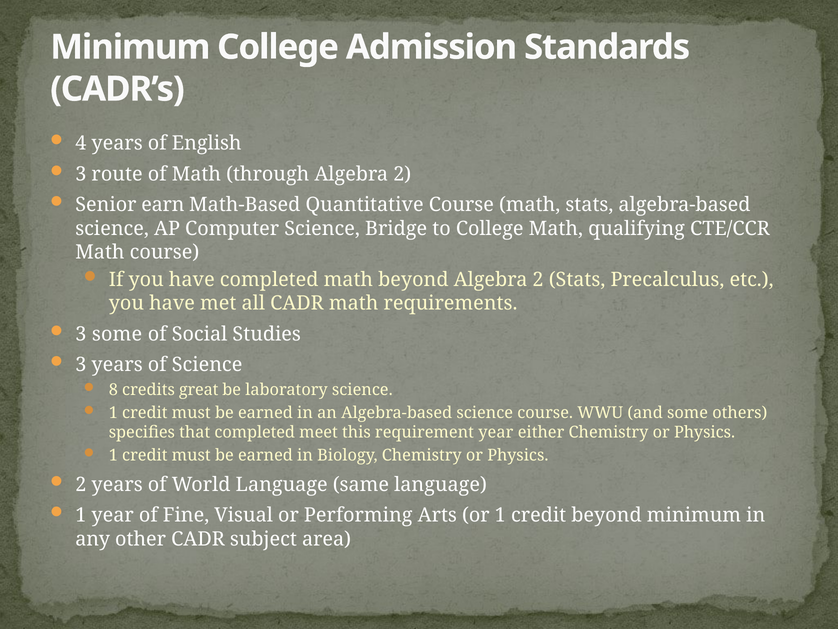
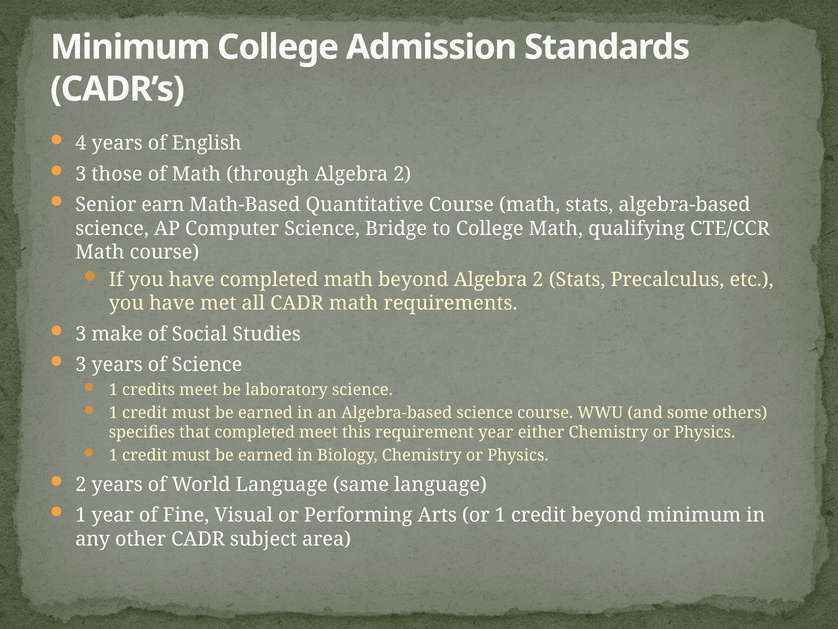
route: route -> those
3 some: some -> make
8 at (113, 390): 8 -> 1
credits great: great -> meet
